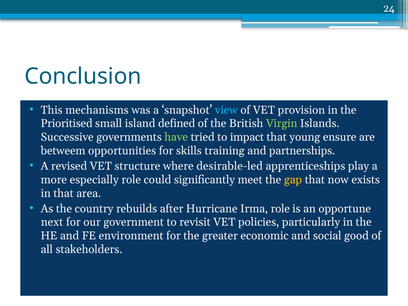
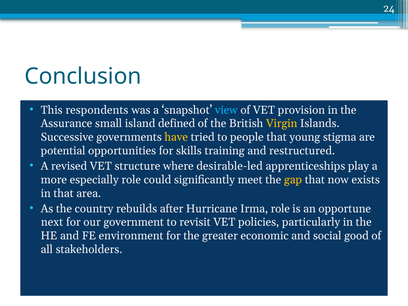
mechanisms: mechanisms -> respondents
Prioritised: Prioritised -> Assurance
Virgin colour: light green -> yellow
have colour: light green -> yellow
impact: impact -> people
ensure: ensure -> stigma
betweem: betweem -> potential
partnerships: partnerships -> restructured
